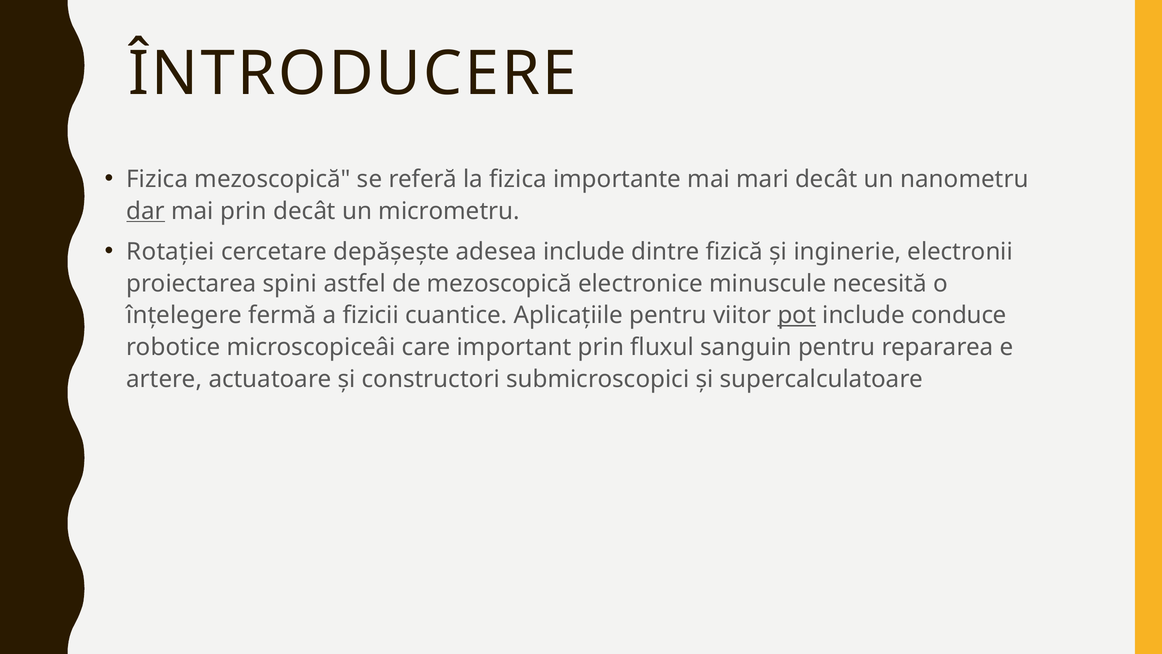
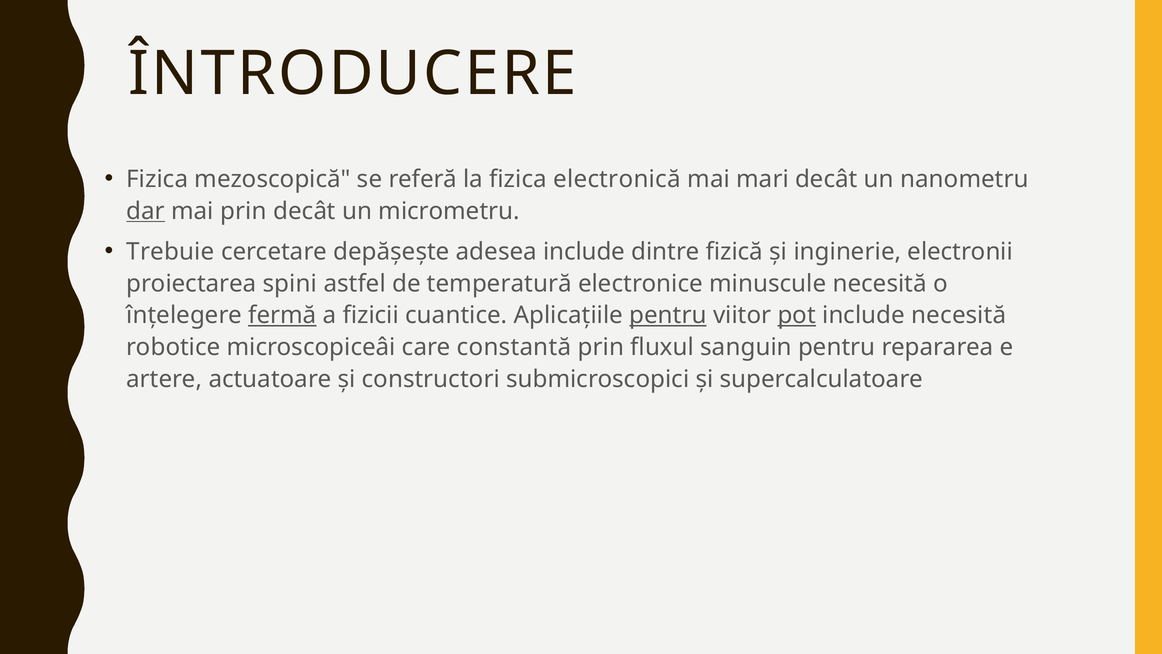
importante: importante -> electronică
Rotației: Rotației -> Trebuie
de mezoscopică: mezoscopică -> temperatură
fermă underline: none -> present
pentru at (668, 315) underline: none -> present
include conduce: conduce -> necesită
important: important -> constantă
